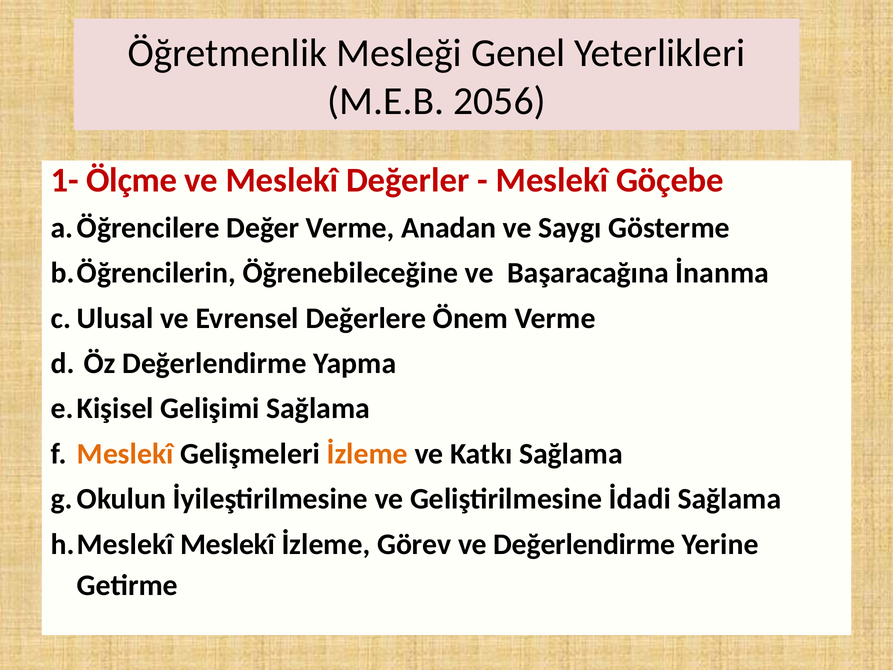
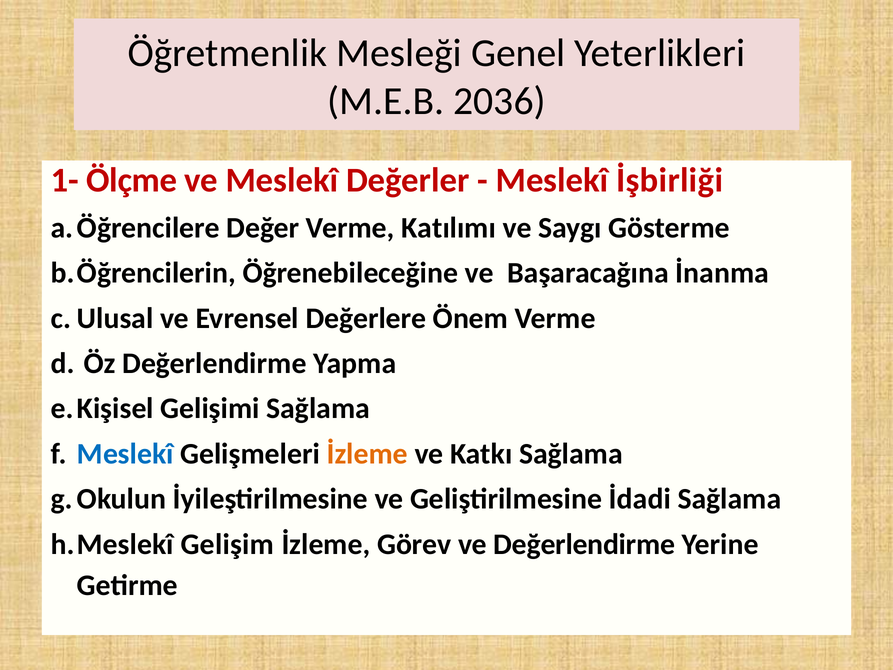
2056: 2056 -> 2036
Göçebe: Göçebe -> İşbirliği
Anadan: Anadan -> Katılımı
Meslekî at (125, 454) colour: orange -> blue
Meslekî at (228, 544): Meslekî -> Gelişim
